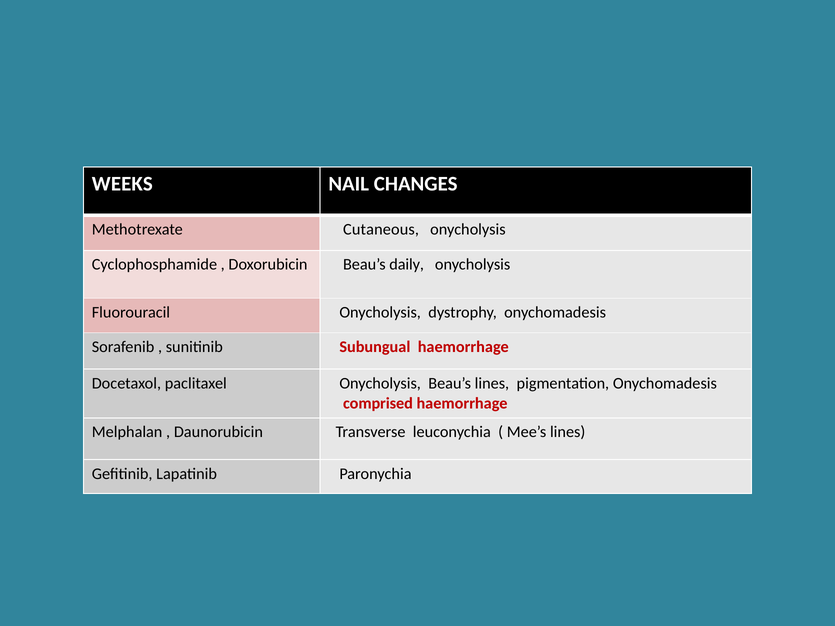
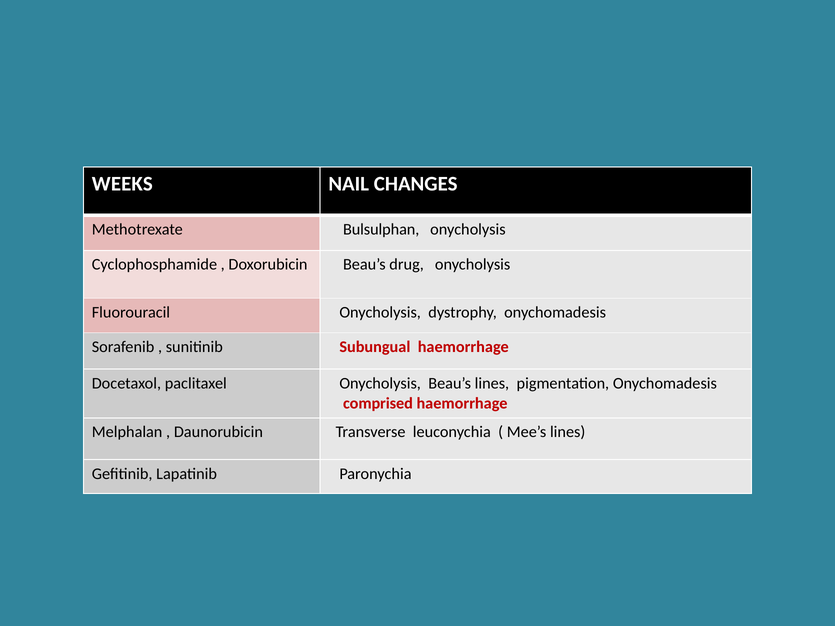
Cutaneous: Cutaneous -> Bulsulphan
daily: daily -> drug
